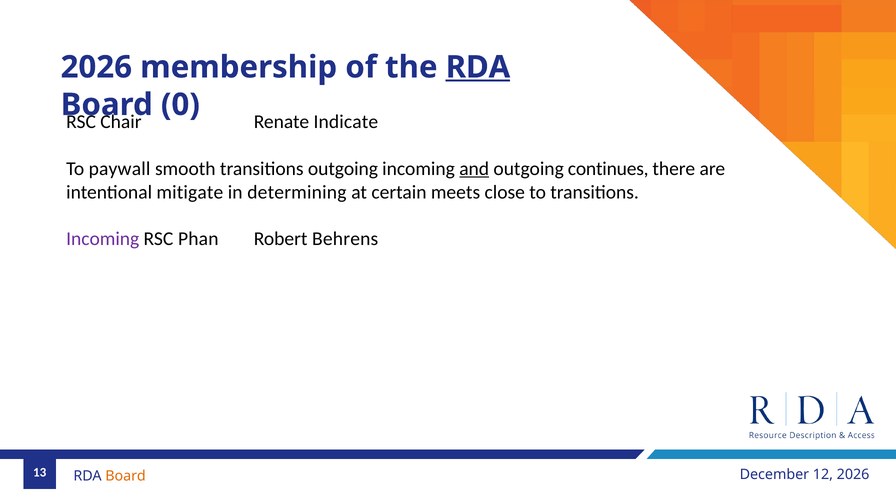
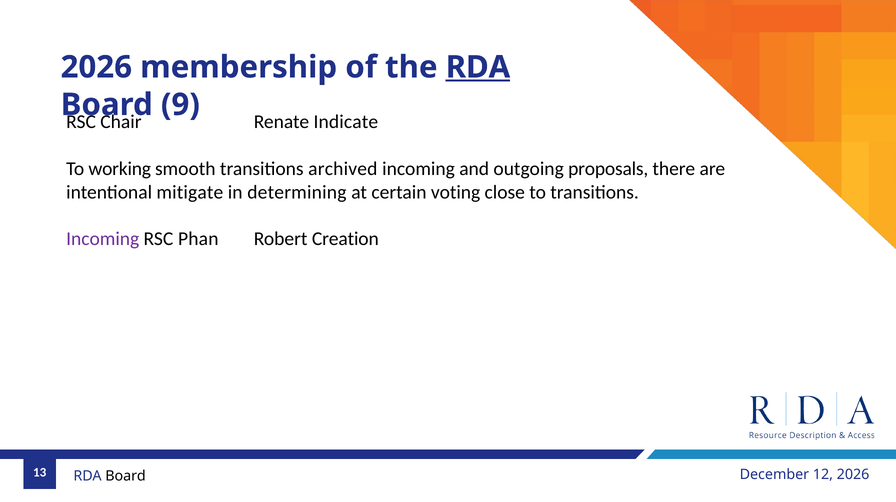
0: 0 -> 9
paywall: paywall -> working
transitions outgoing: outgoing -> archived
and underline: present -> none
continues: continues -> proposals
meets: meets -> voting
Behrens: Behrens -> Creation
Board at (126, 476) colour: orange -> black
